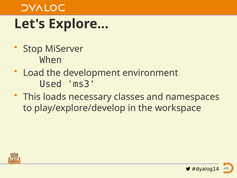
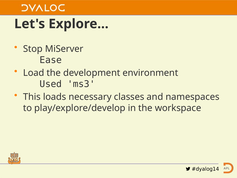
When: When -> Ease
